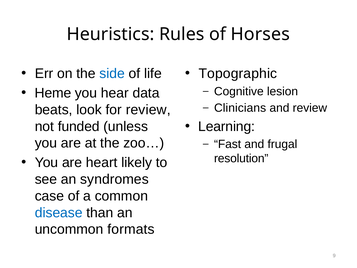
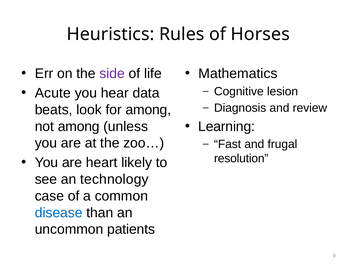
side colour: blue -> purple
Topographic: Topographic -> Mathematics
Heme: Heme -> Acute
Clinicians: Clinicians -> Diagnosis
for review: review -> among
not funded: funded -> among
syndromes: syndromes -> technology
formats: formats -> patients
